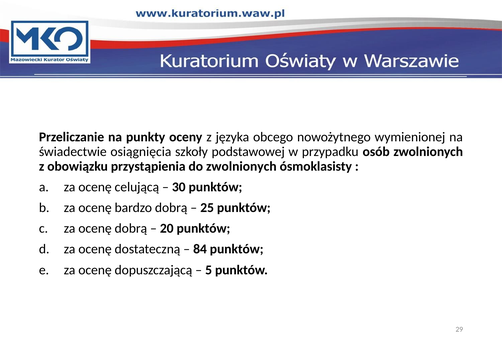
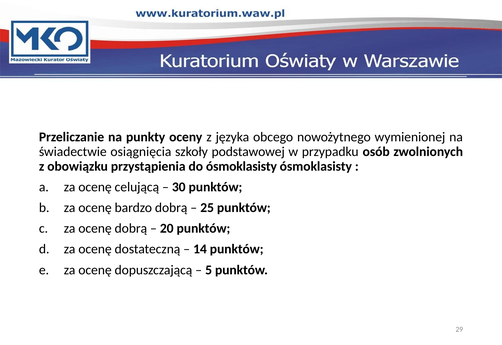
do zwolnionych: zwolnionych -> ósmoklasisty
84: 84 -> 14
